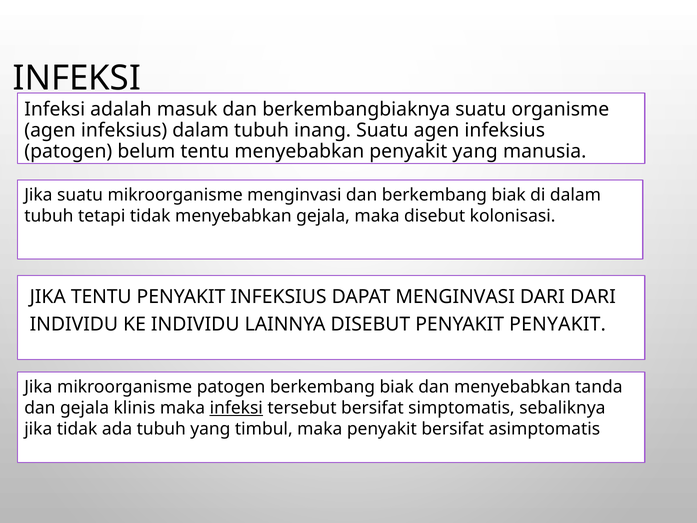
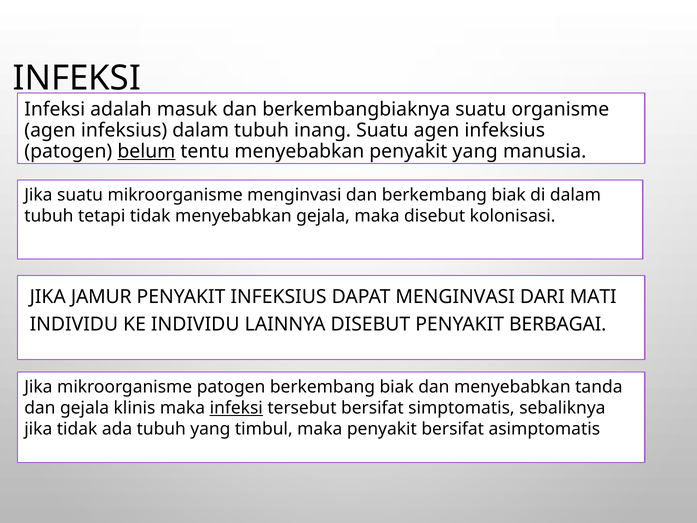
belum underline: none -> present
JIKA TENTU: TENTU -> JAMUR
DARI DARI: DARI -> MATI
PENYAKIT PENYAKIT: PENYAKIT -> BERBAGAI
